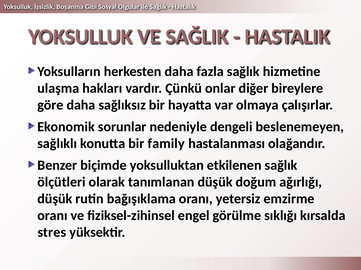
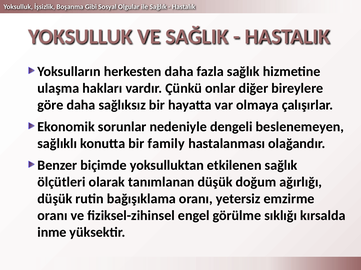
stres: stres -> inme
